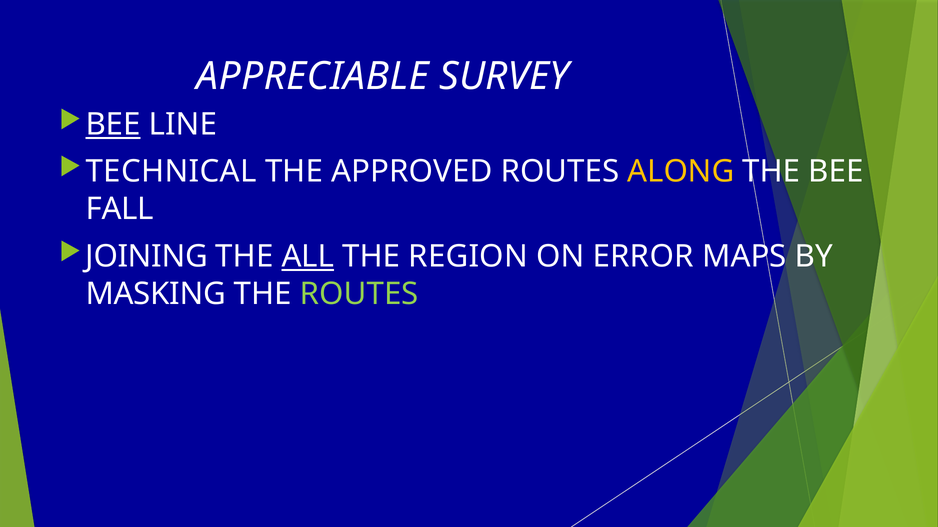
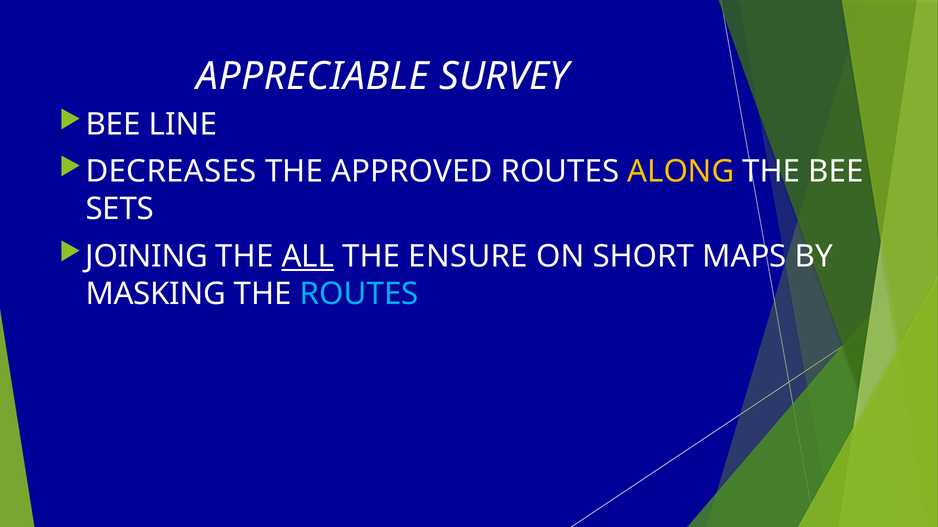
BEE at (113, 125) underline: present -> none
TECHNICAL: TECHNICAL -> DECREASES
FALL: FALL -> SETS
REGION: REGION -> ENSURE
ERROR: ERROR -> SHORT
ROUTES at (359, 294) colour: light green -> light blue
